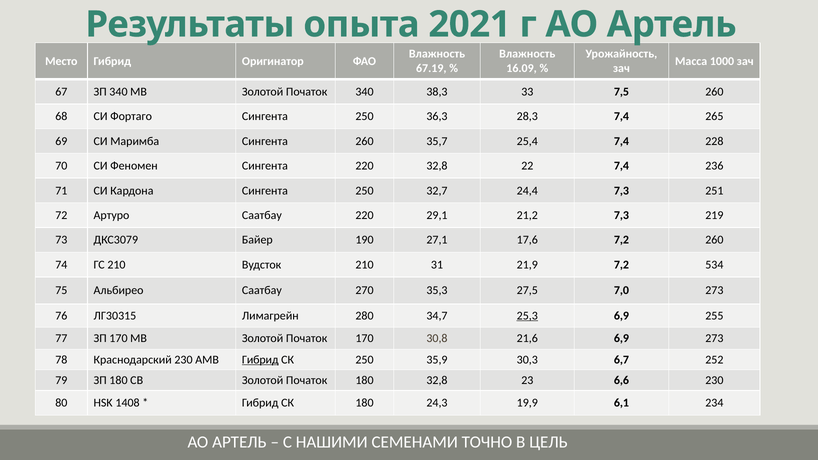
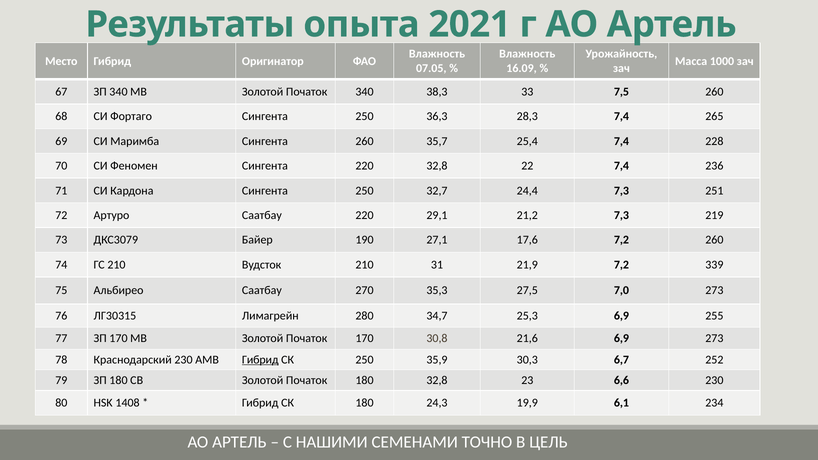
67.19: 67.19 -> 07.05
534: 534 -> 339
25,3 underline: present -> none
